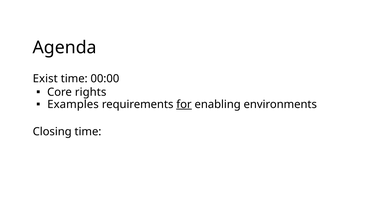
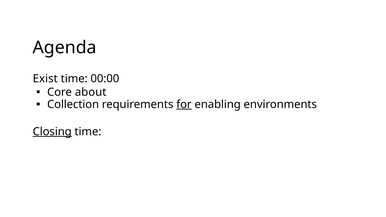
rights: rights -> about
Examples: Examples -> Collection
Closing underline: none -> present
